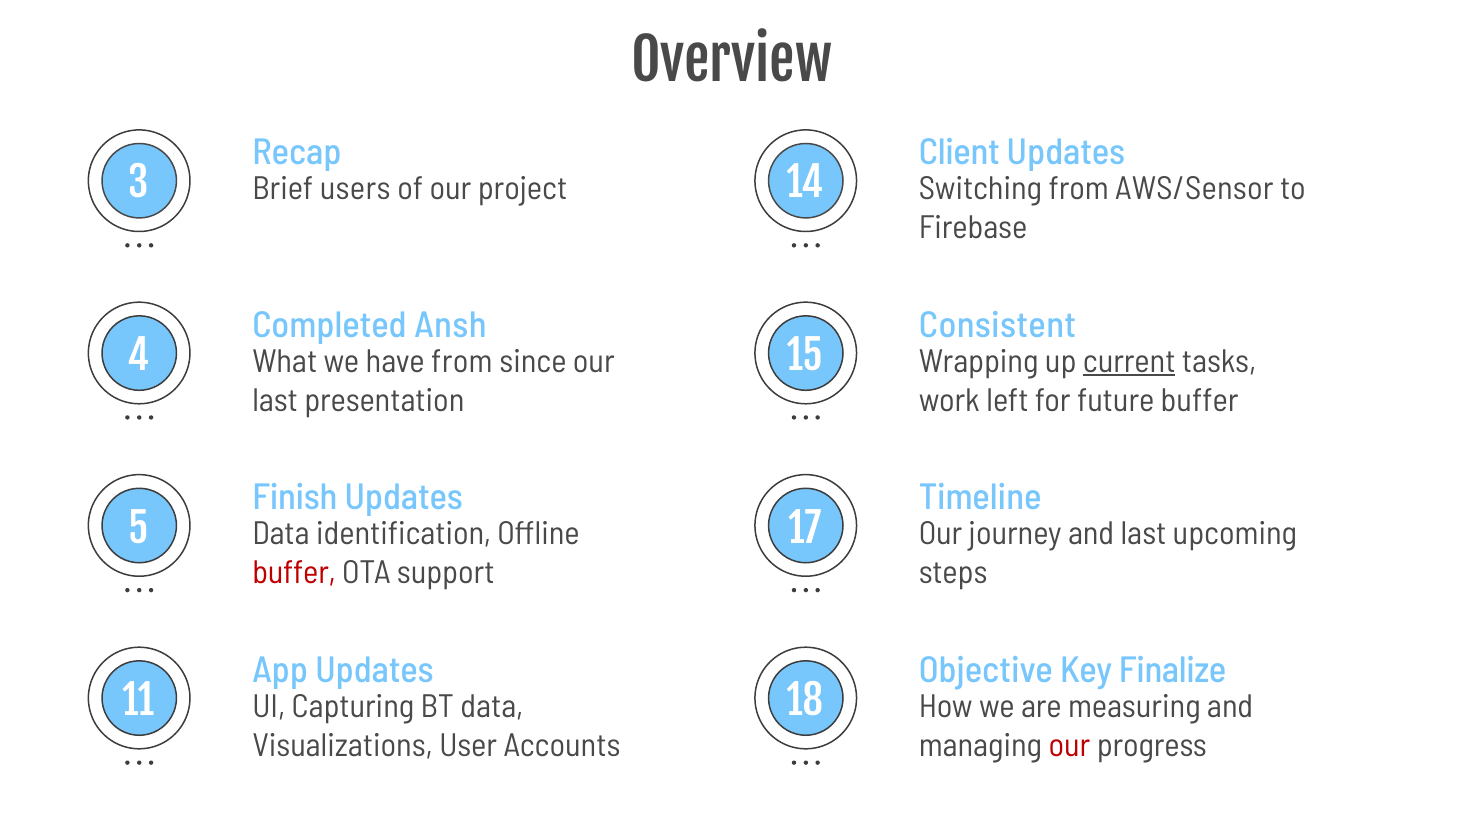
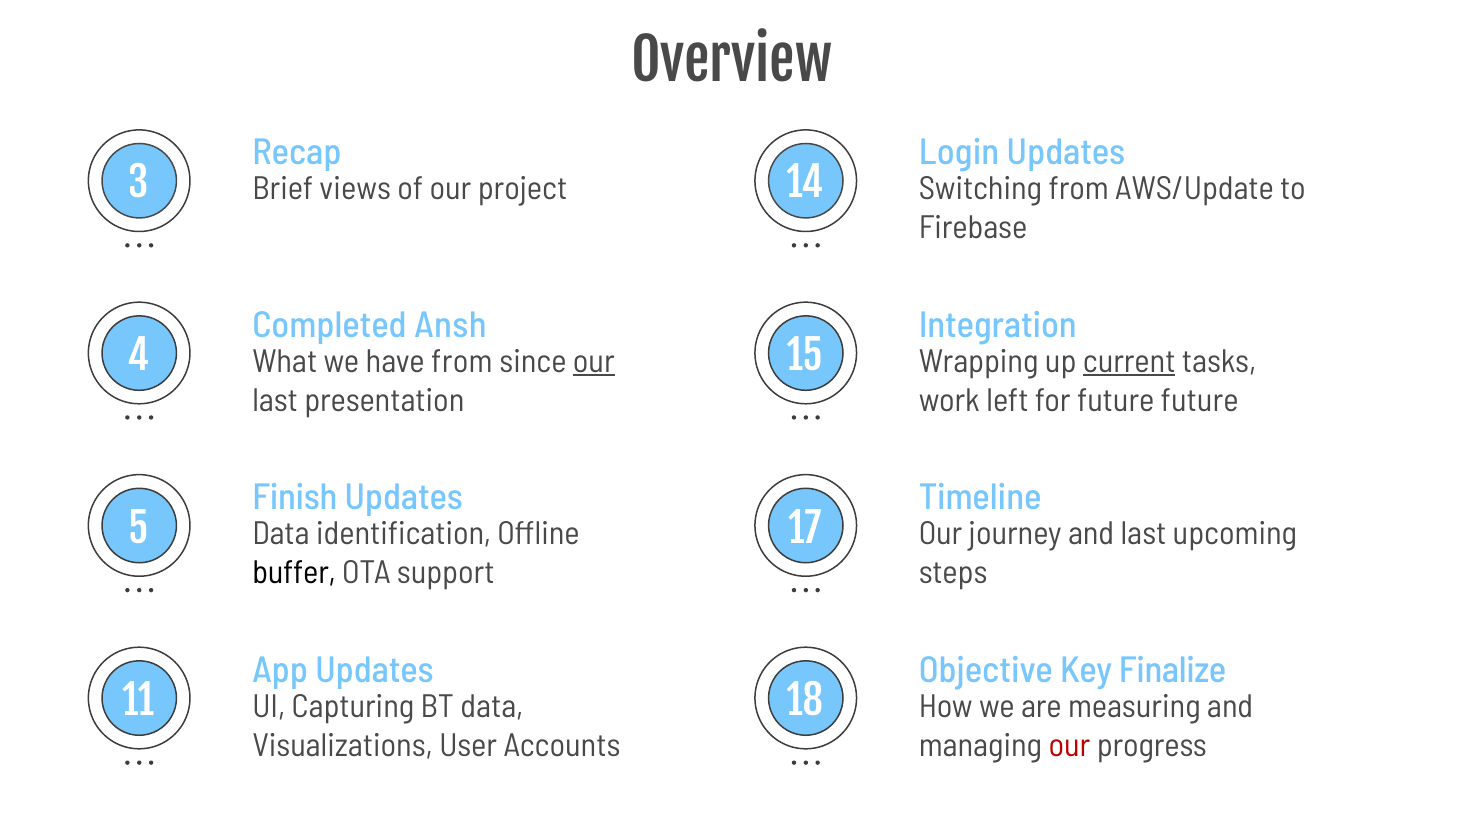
Client: Client -> Login
users: users -> views
AWS/Sensor: AWS/Sensor -> AWS/Update
Consistent: Consistent -> Integration
our at (594, 361) underline: none -> present
future buffer: buffer -> future
buffer at (294, 573) colour: red -> black
